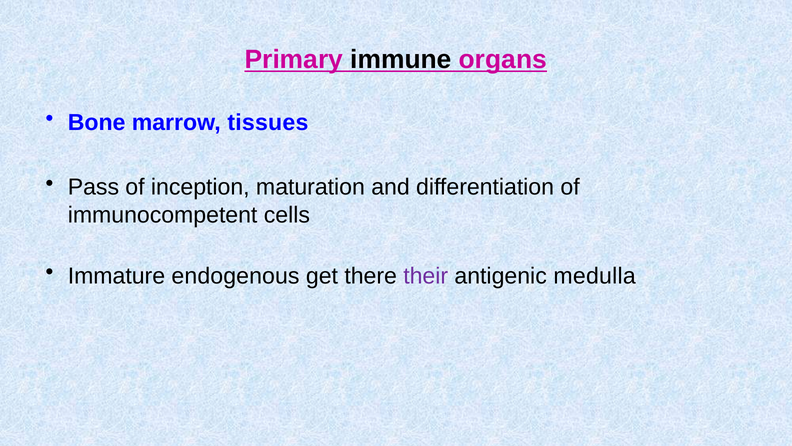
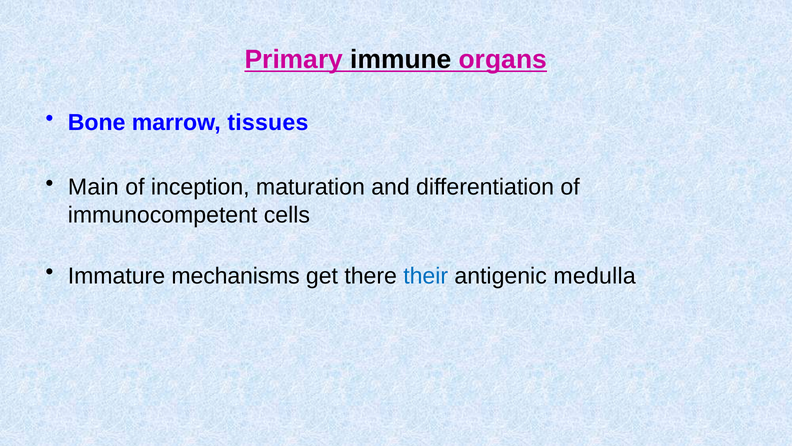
Pass: Pass -> Main
endogenous: endogenous -> mechanisms
their colour: purple -> blue
